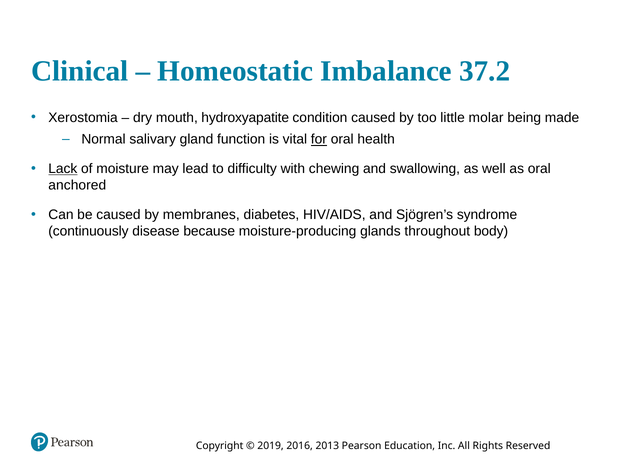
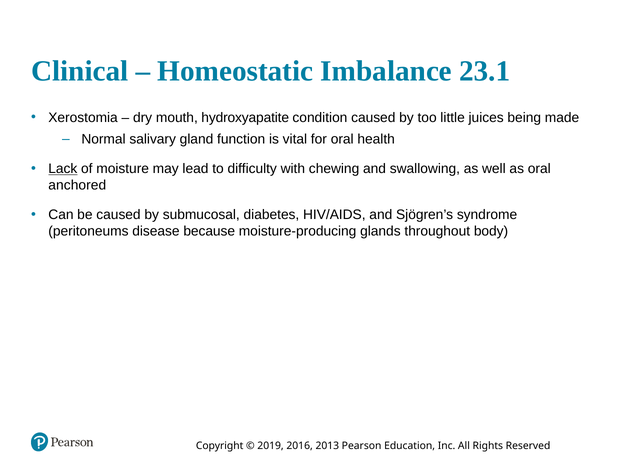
37.2: 37.2 -> 23.1
molar: molar -> juices
for underline: present -> none
membranes: membranes -> submucosal
continuously: continuously -> peritoneums
